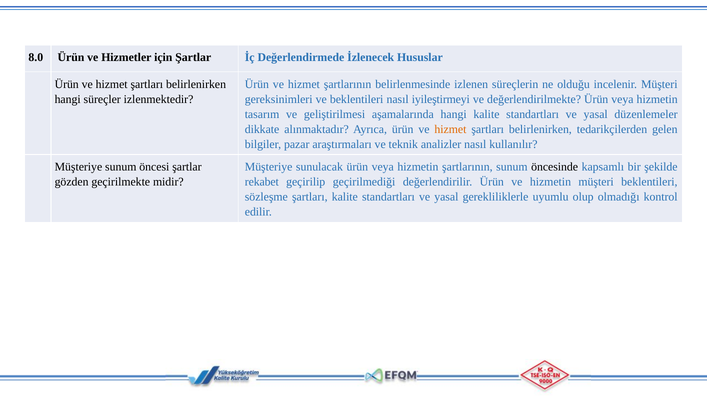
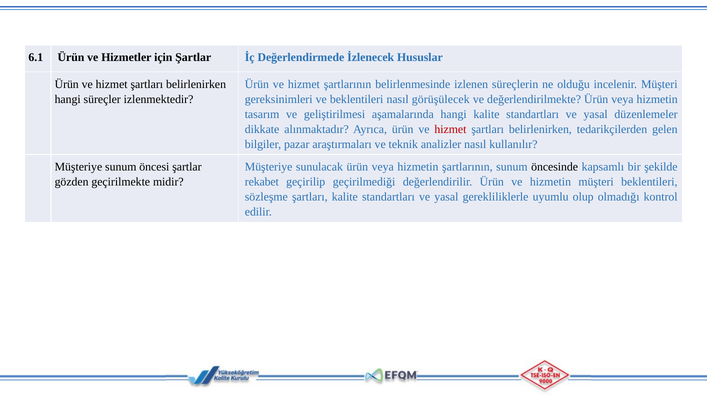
8.0: 8.0 -> 6.1
iyileştirmeyi: iyileştirmeyi -> görüşülecek
hizmet at (450, 129) colour: orange -> red
